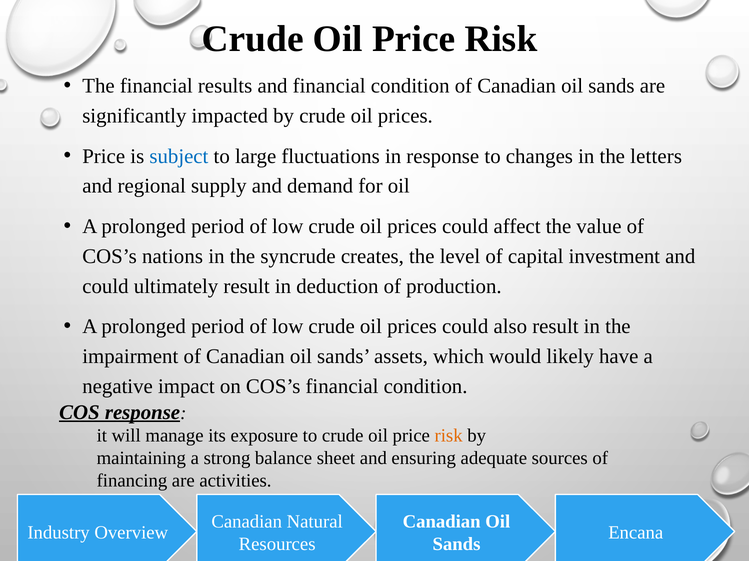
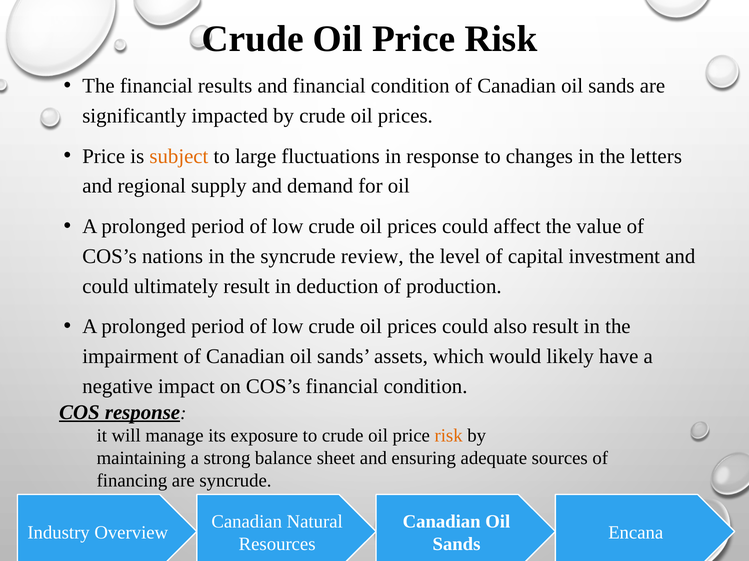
subject colour: blue -> orange
creates: creates -> review
are activities: activities -> syncrude
